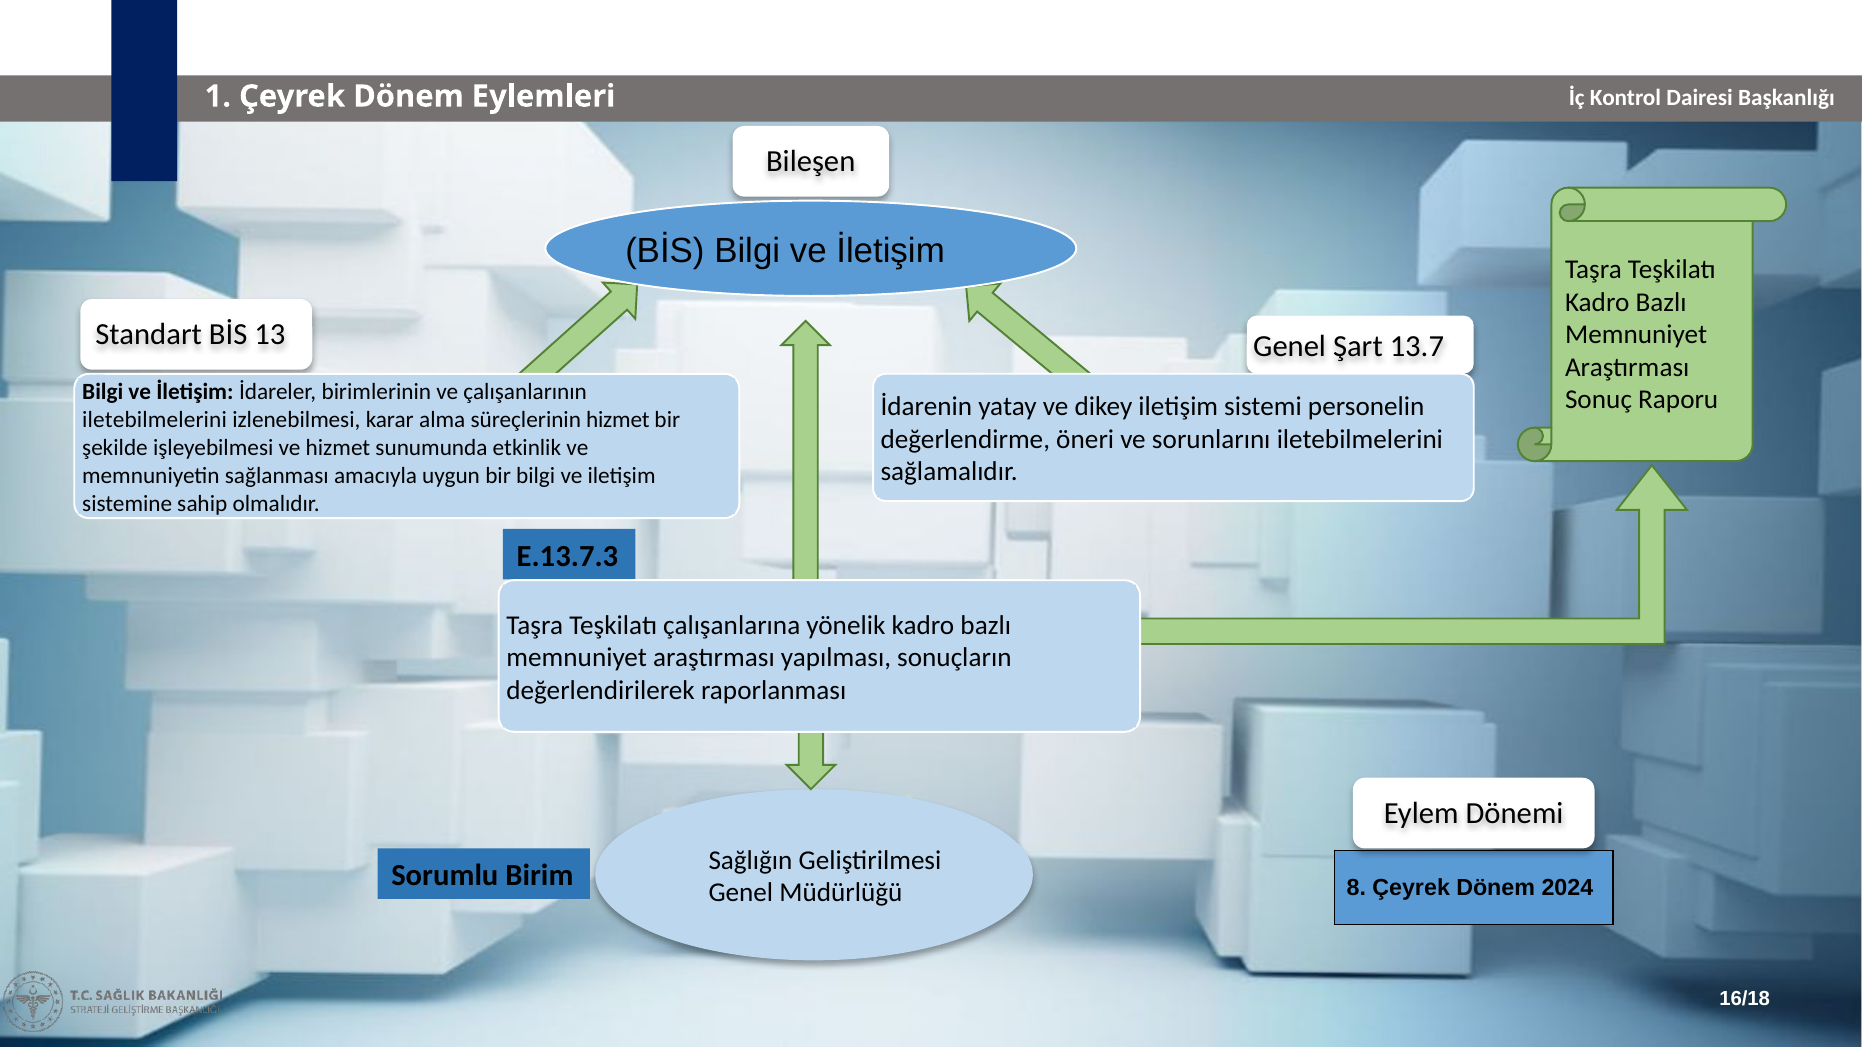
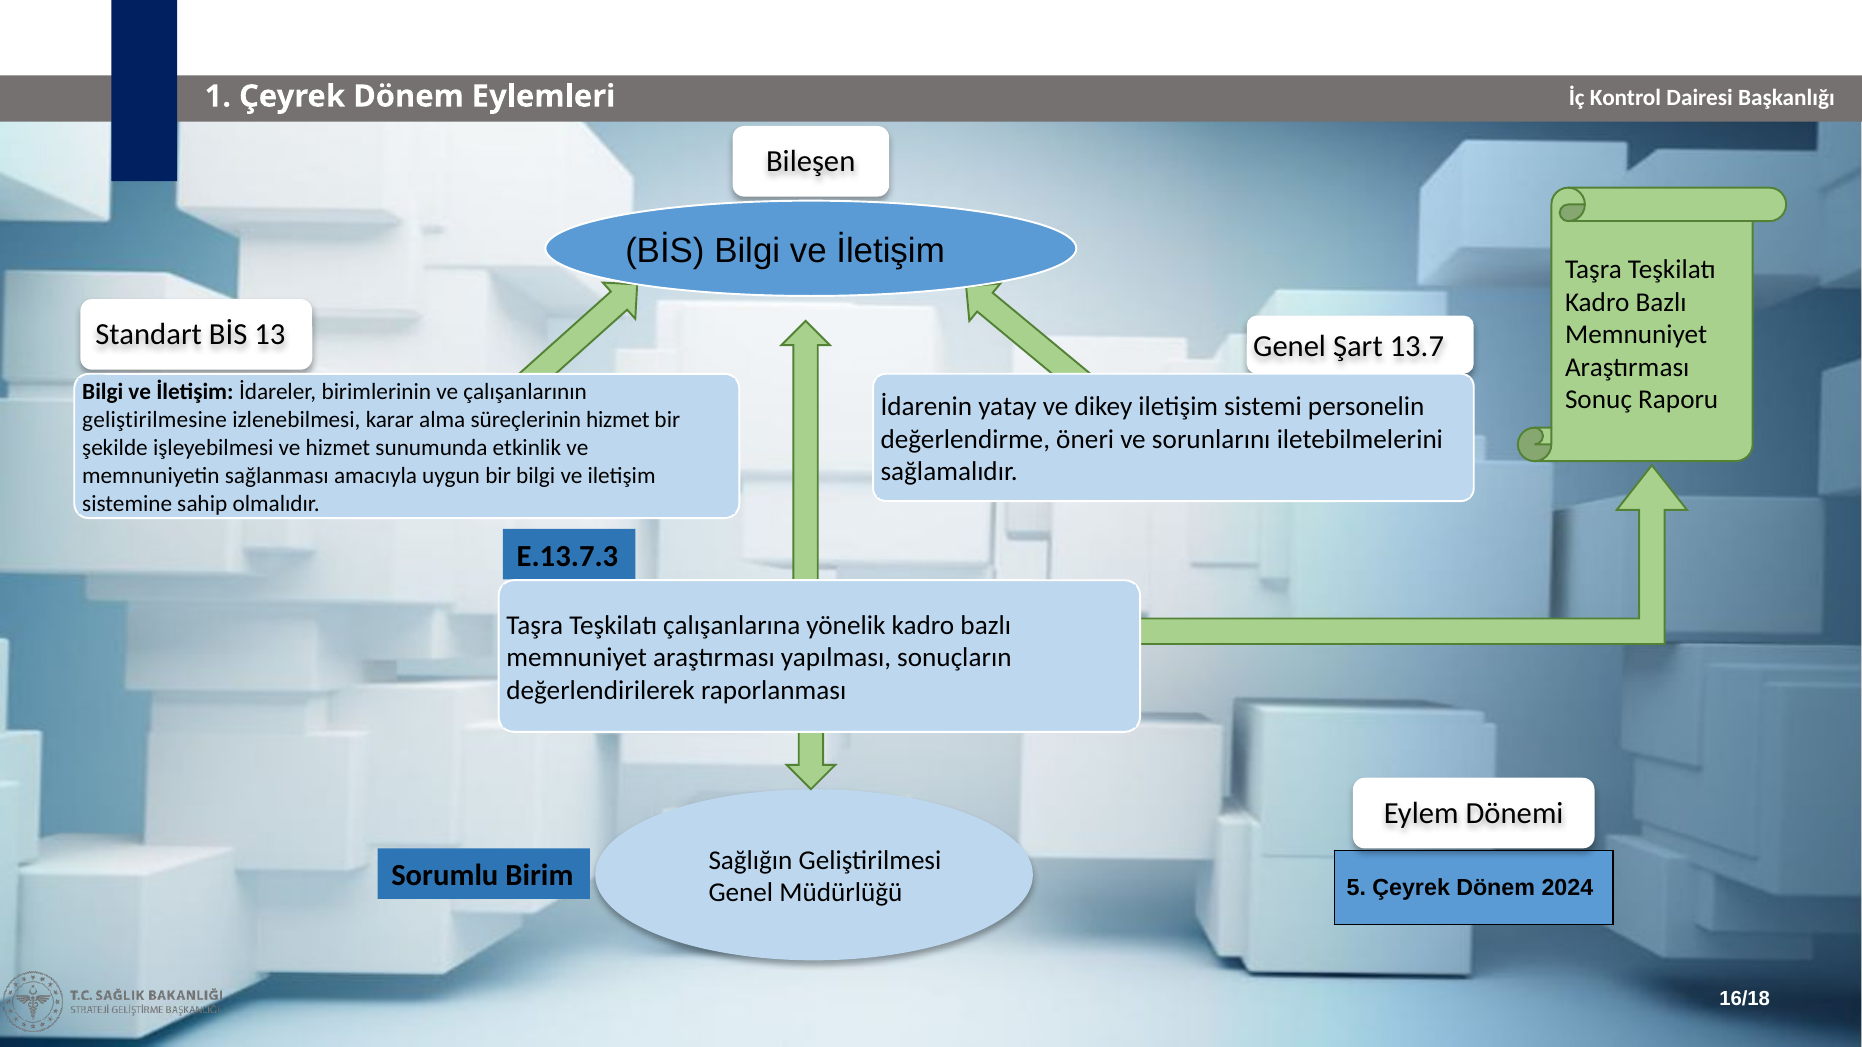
iletebilmelerini at (155, 420): iletebilmelerini -> geliştirilmesine
8: 8 -> 5
